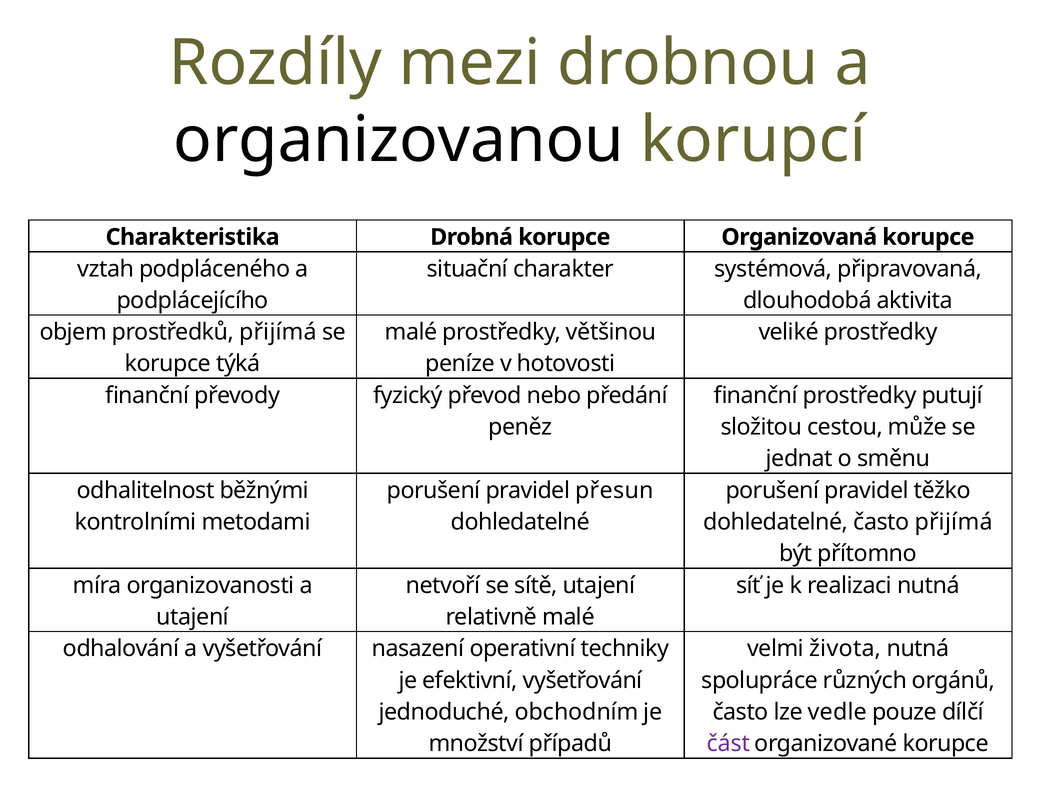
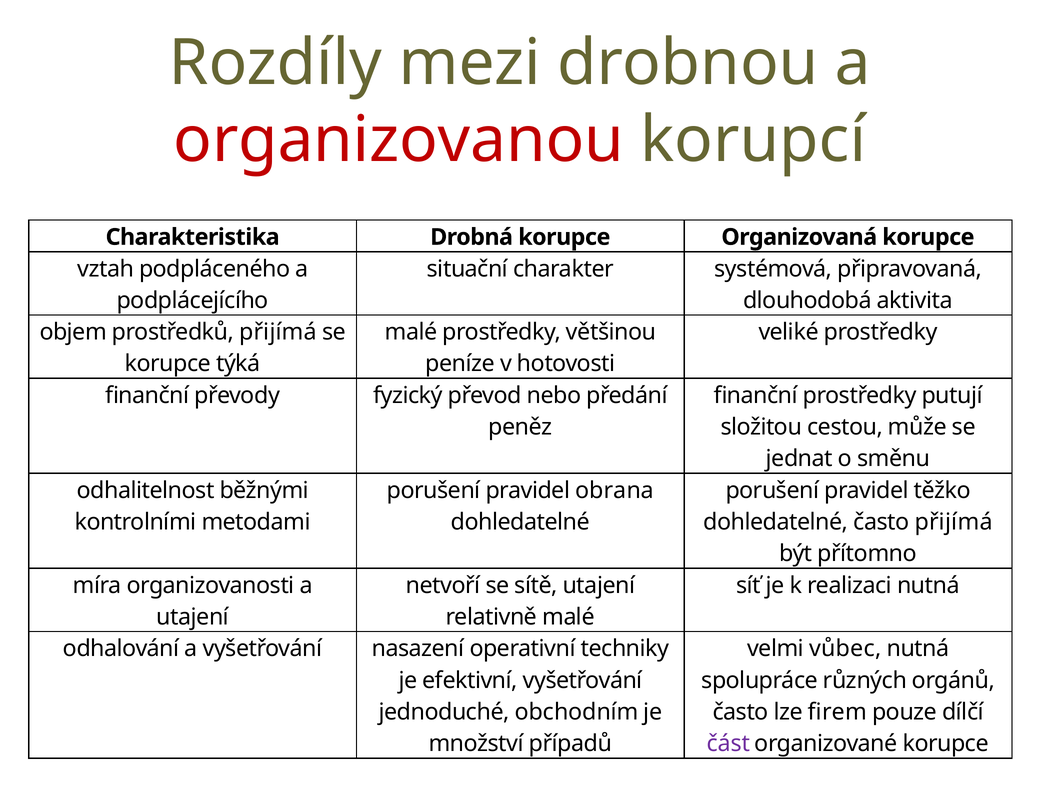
organizovanou colour: black -> red
přesun: přesun -> obrana
života: života -> vůbec
vedle: vedle -> firem
